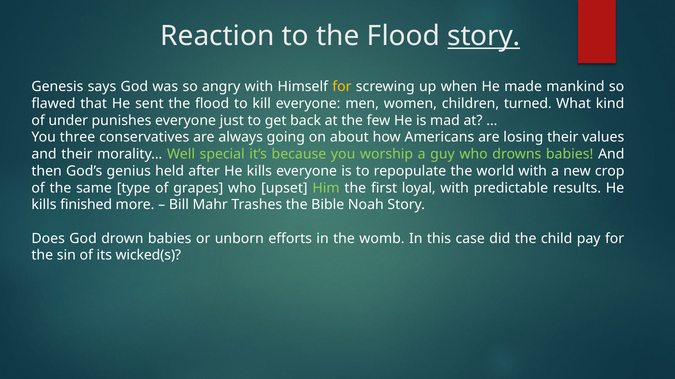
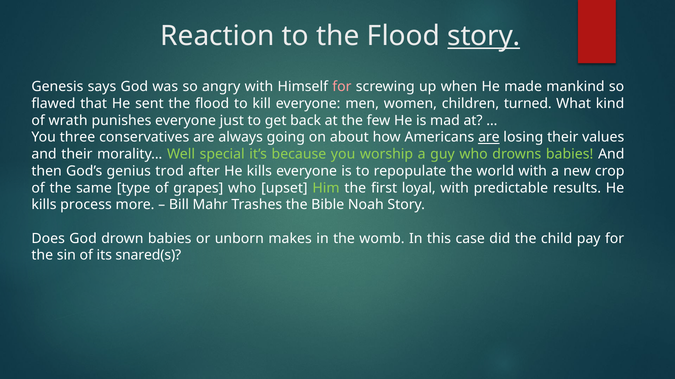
for at (342, 87) colour: yellow -> pink
under: under -> wrath
are at (489, 138) underline: none -> present
held: held -> trod
finished: finished -> process
efforts: efforts -> makes
wicked(s: wicked(s -> snared(s
